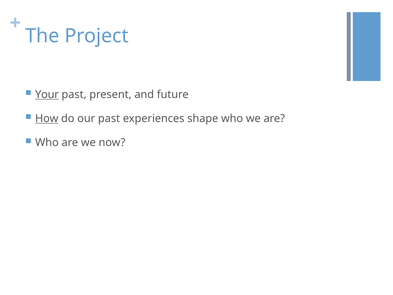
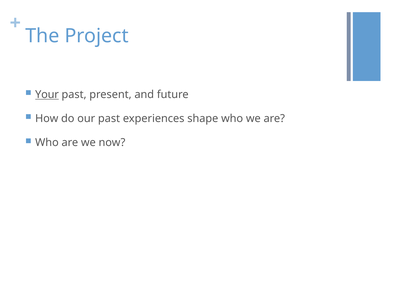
How underline: present -> none
